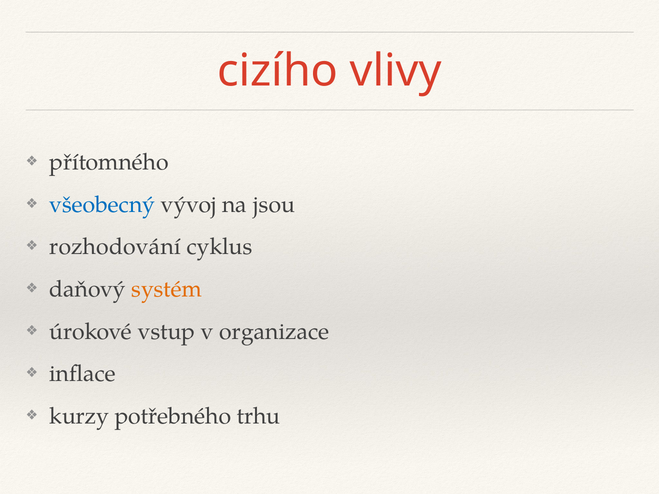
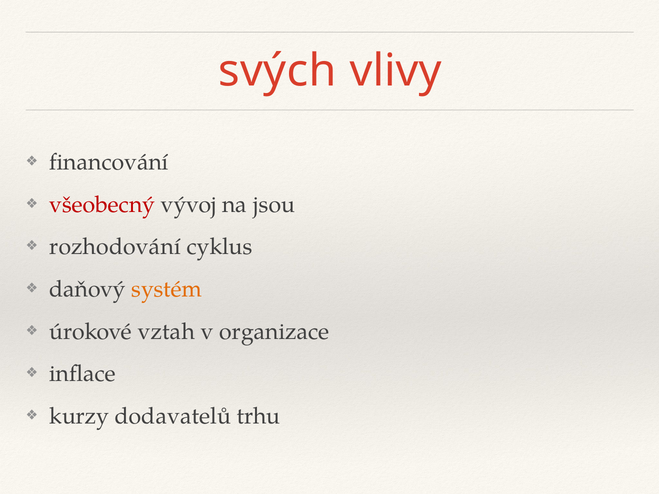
cizího: cizího -> svých
přítomného: přítomného -> financování
všeobecný colour: blue -> red
vstup: vstup -> vztah
potřebného: potřebného -> dodavatelů
